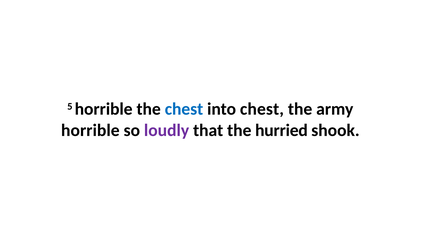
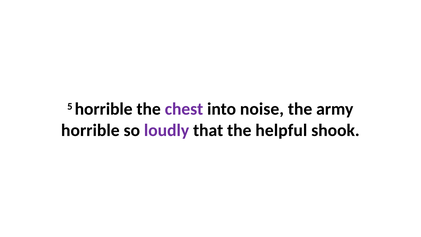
chest at (184, 109) colour: blue -> purple
into chest: chest -> noise
hurried: hurried -> helpful
